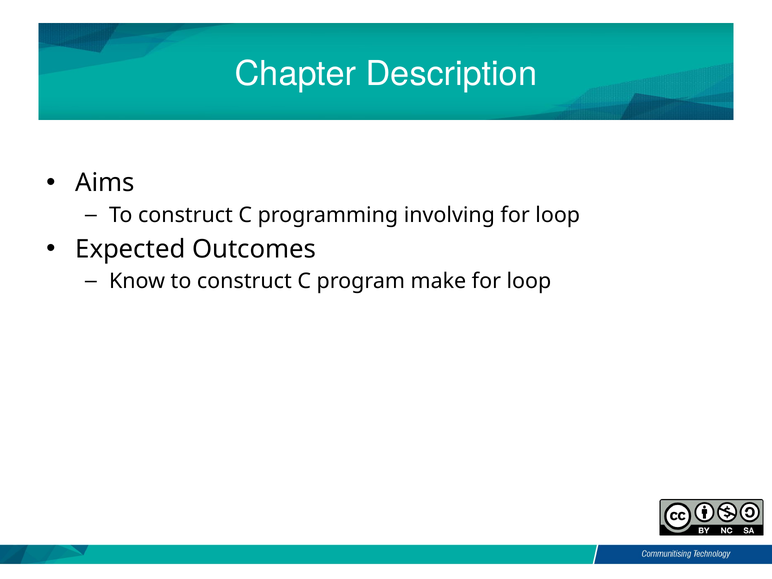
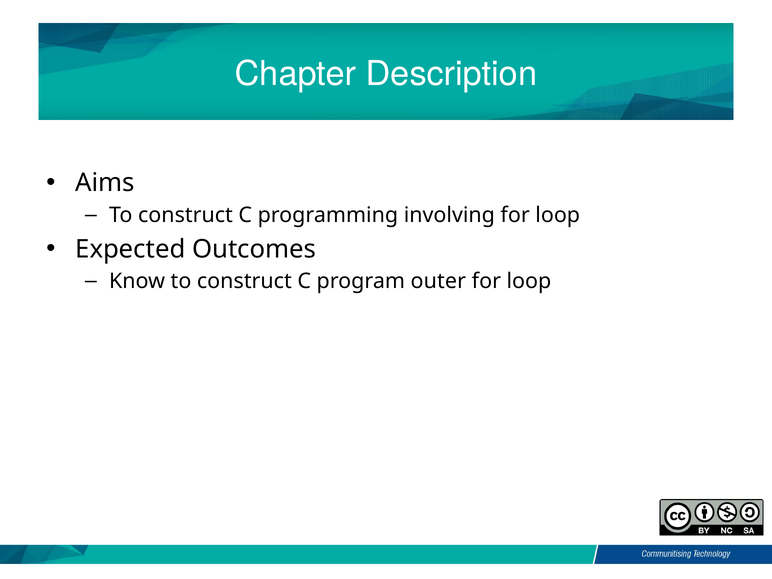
make: make -> outer
